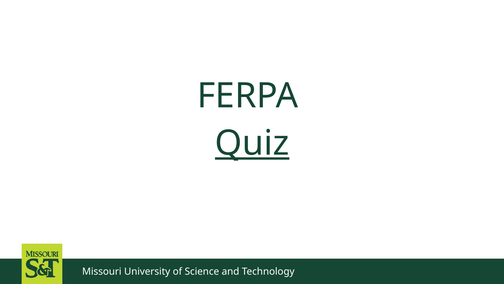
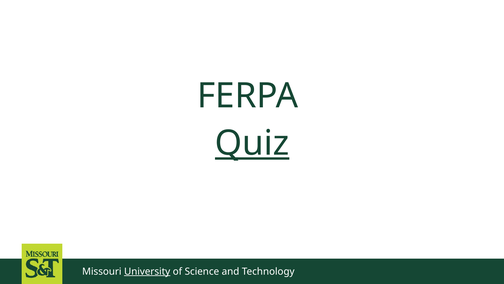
University underline: none -> present
